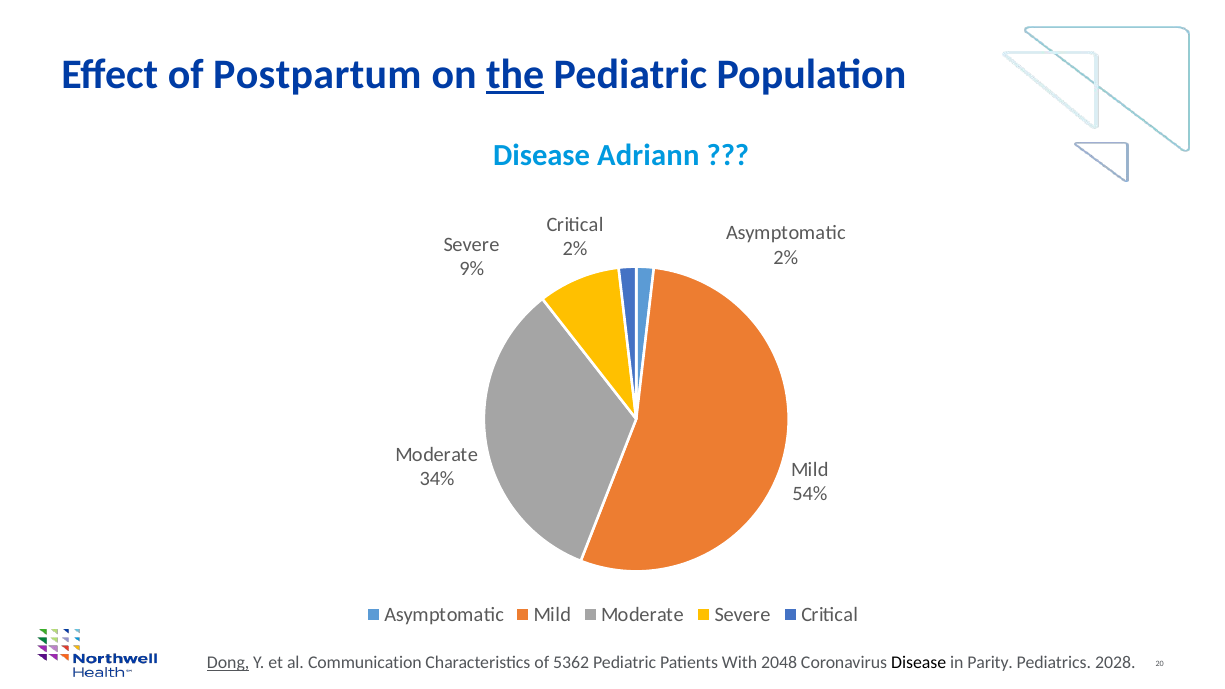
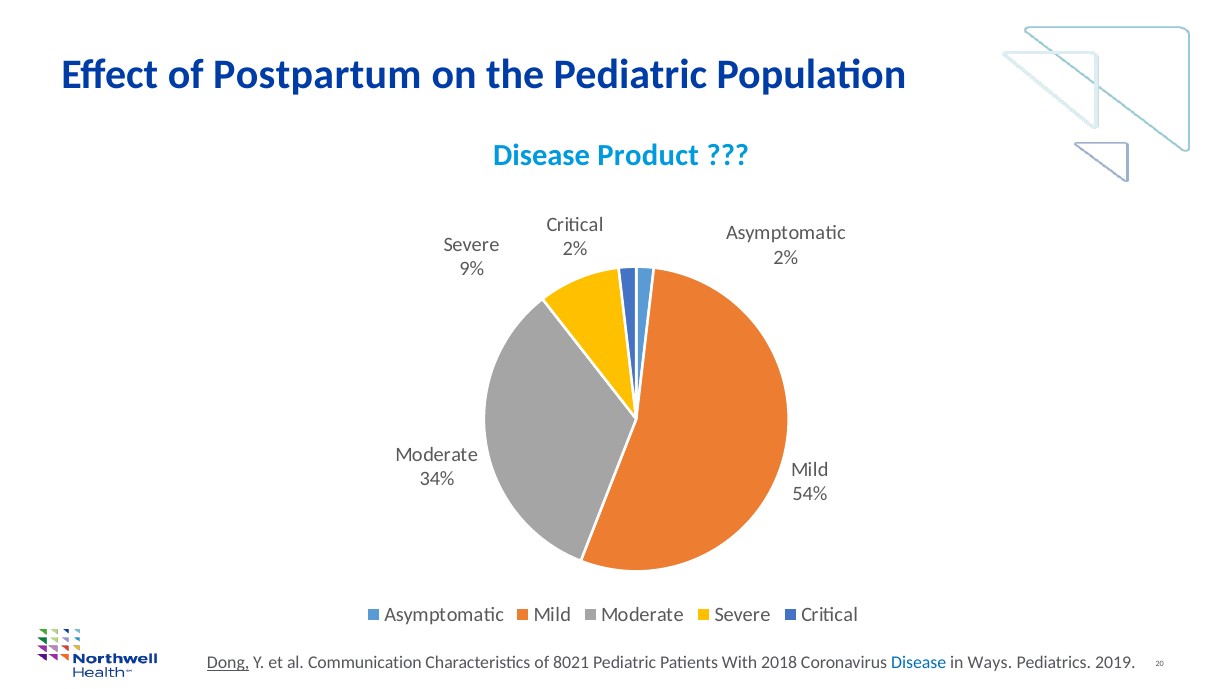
the underline: present -> none
Adriann: Adriann -> Product
5362: 5362 -> 8021
2048: 2048 -> 2018
Disease at (919, 663) colour: black -> blue
Parity: Parity -> Ways
2028: 2028 -> 2019
